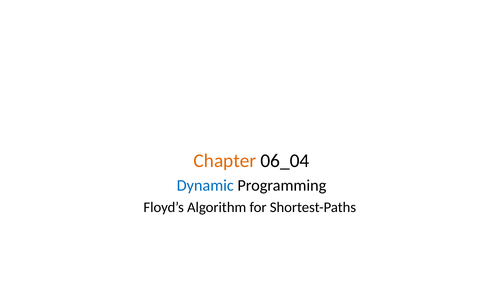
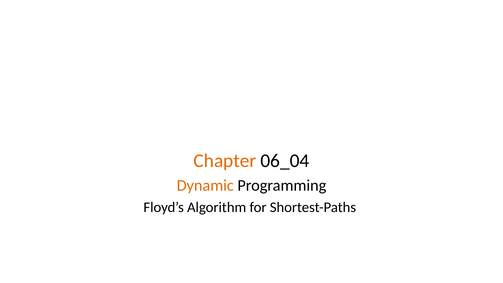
Dynamic colour: blue -> orange
